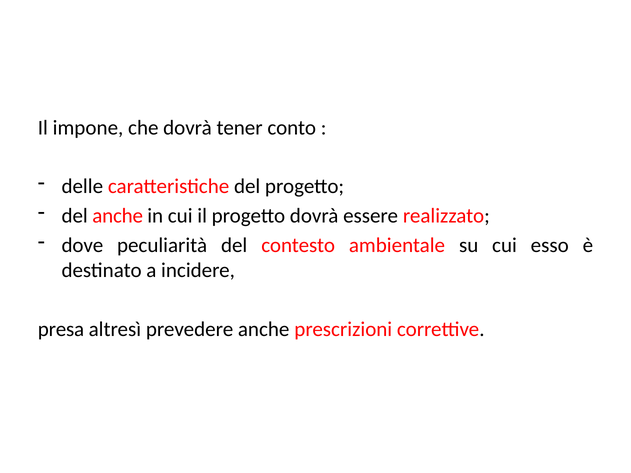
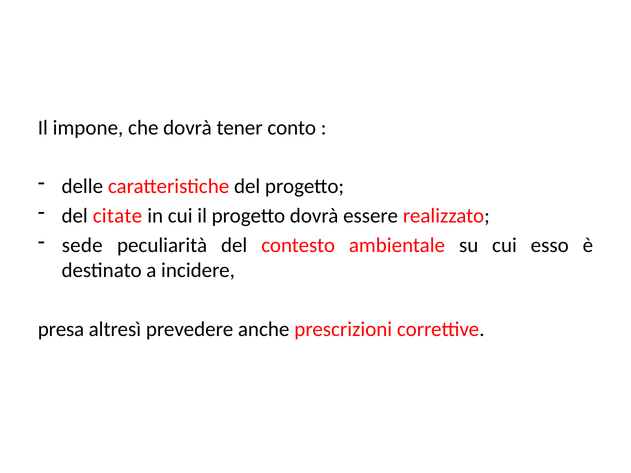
del anche: anche -> citate
dove: dove -> sede
